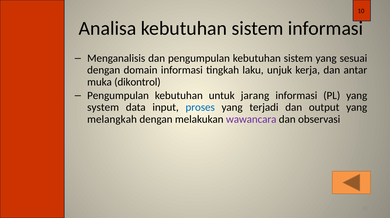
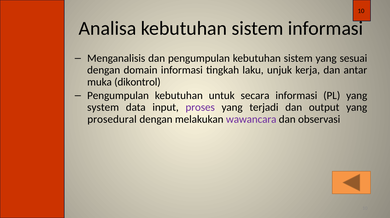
jarang: jarang -> secara
proses colour: blue -> purple
melangkah: melangkah -> prosedural
